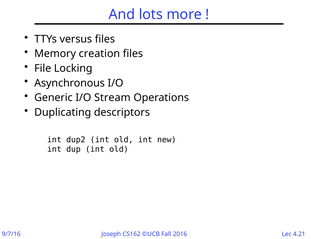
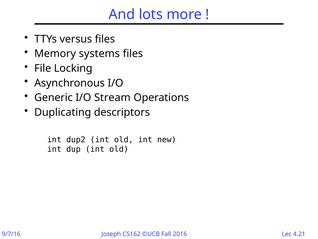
creation: creation -> systems
